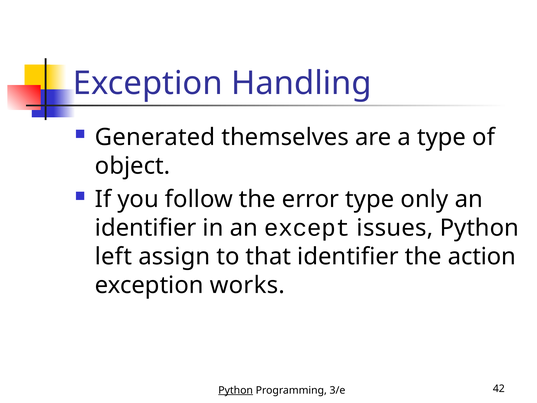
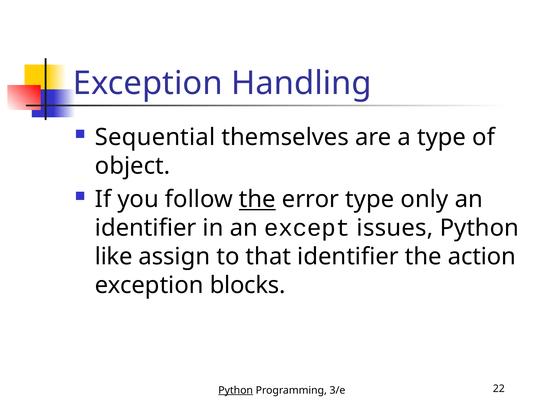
Generated: Generated -> Sequential
the at (257, 199) underline: none -> present
left: left -> like
works: works -> blocks
42: 42 -> 22
